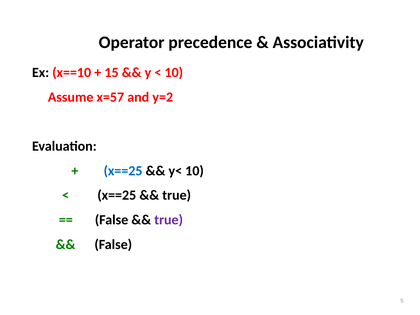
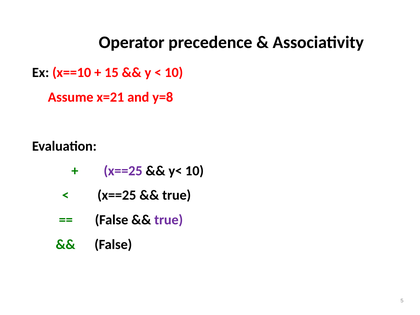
x=57: x=57 -> x=21
y=2: y=2 -> y=8
x==25 at (123, 171) colour: blue -> purple
